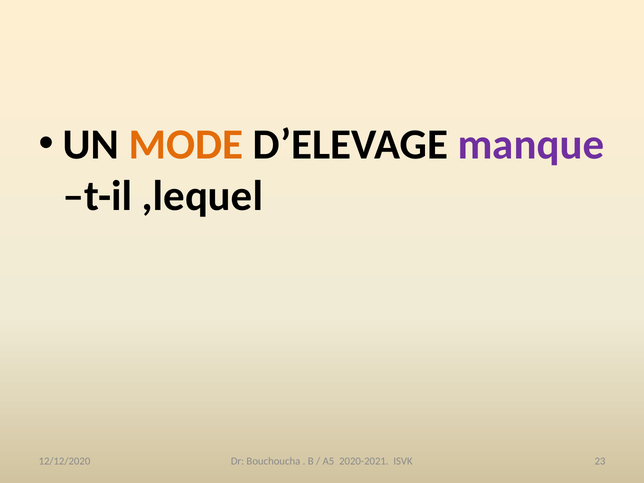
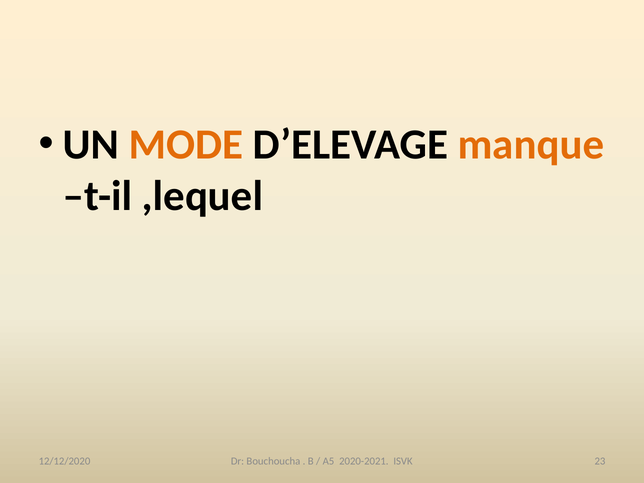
manque colour: purple -> orange
